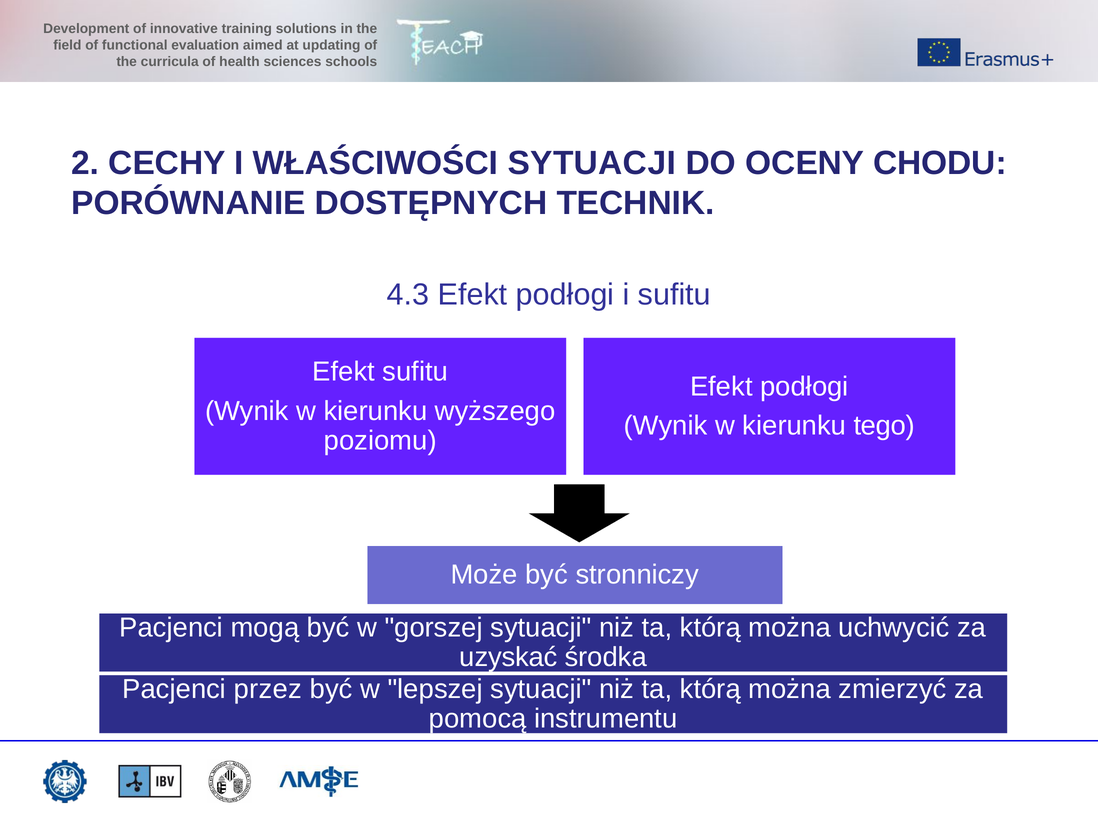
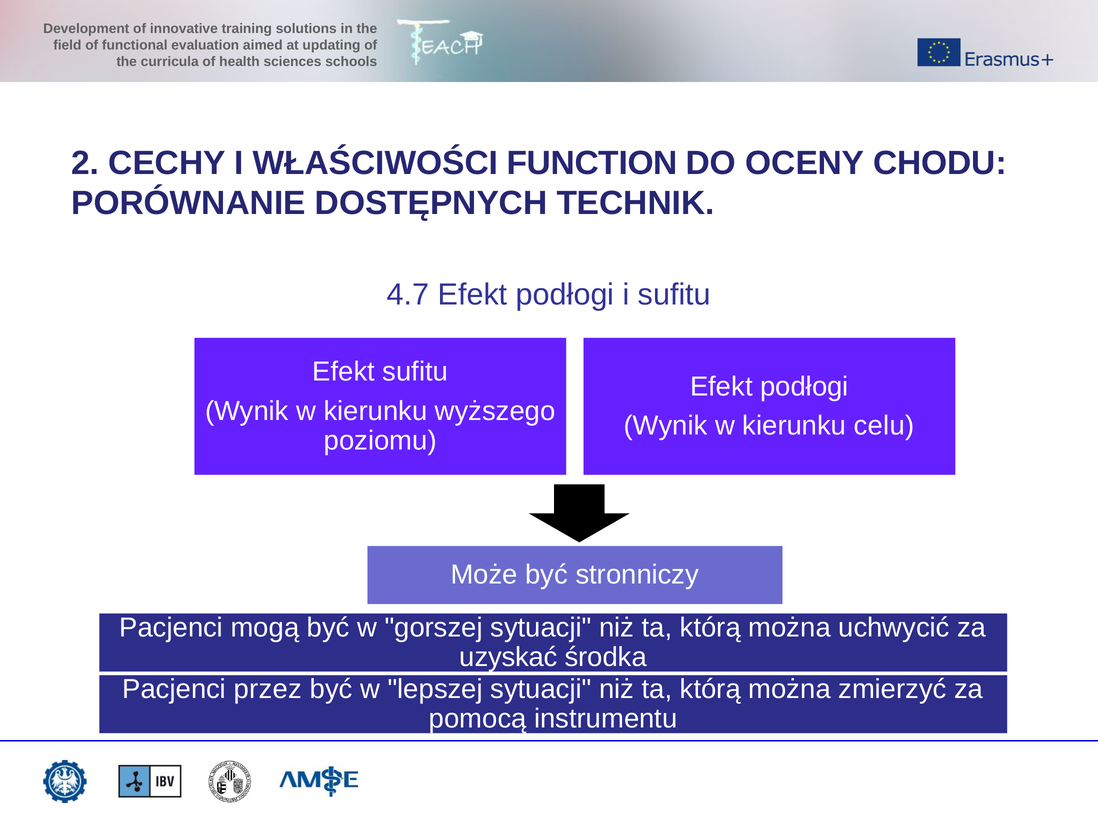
WŁAŚCIWOŚCI SYTUACJI: SYTUACJI -> FUNCTION
4.3: 4.3 -> 4.7
tego: tego -> celu
